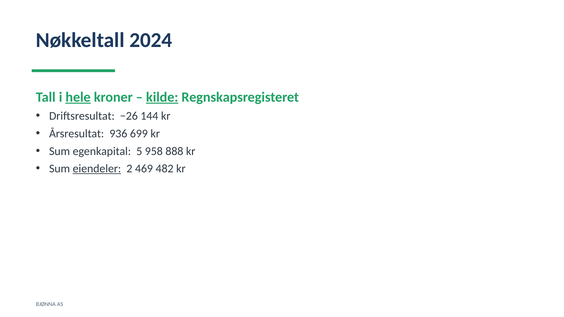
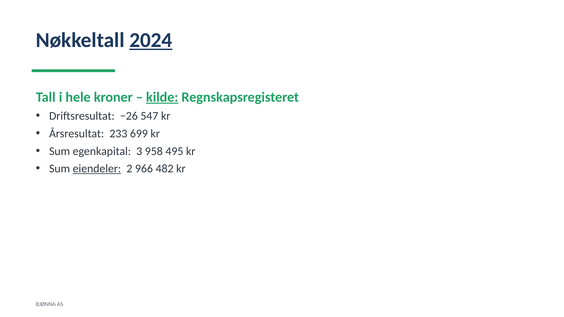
2024 underline: none -> present
hele underline: present -> none
144: 144 -> 547
936: 936 -> 233
5: 5 -> 3
888: 888 -> 495
469: 469 -> 966
